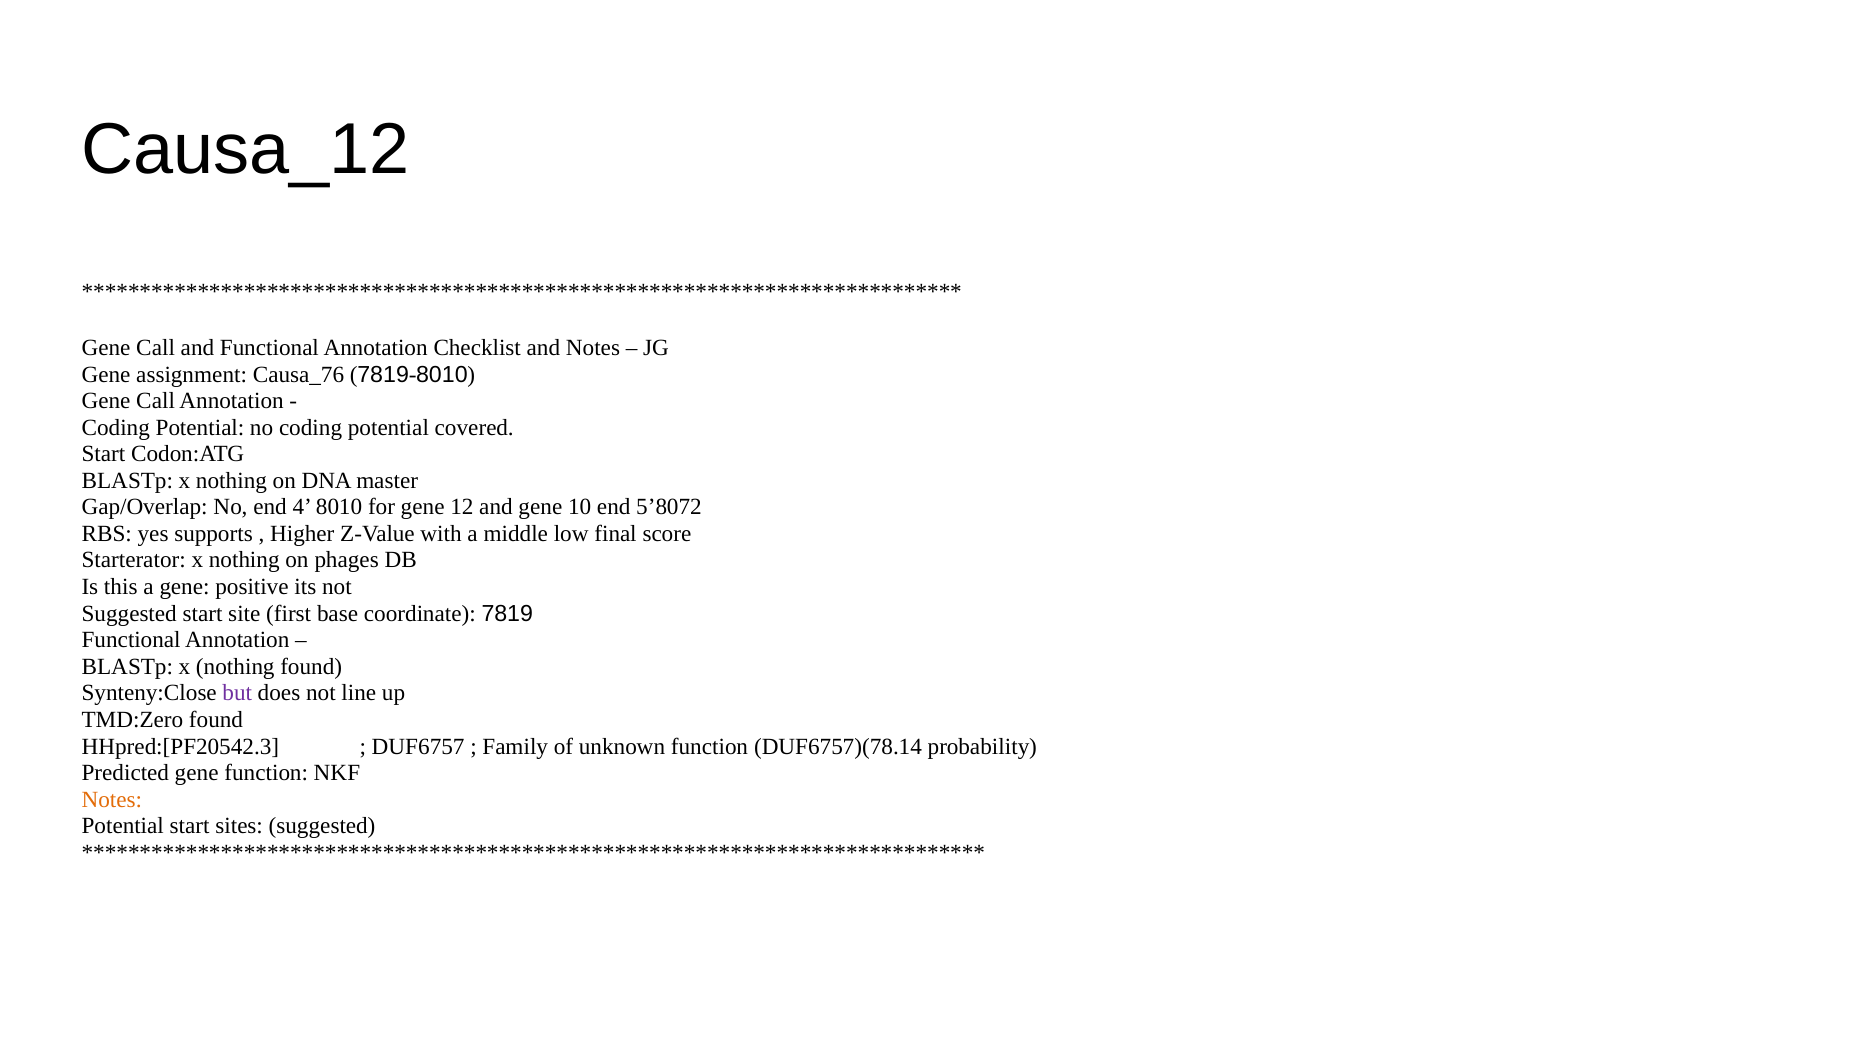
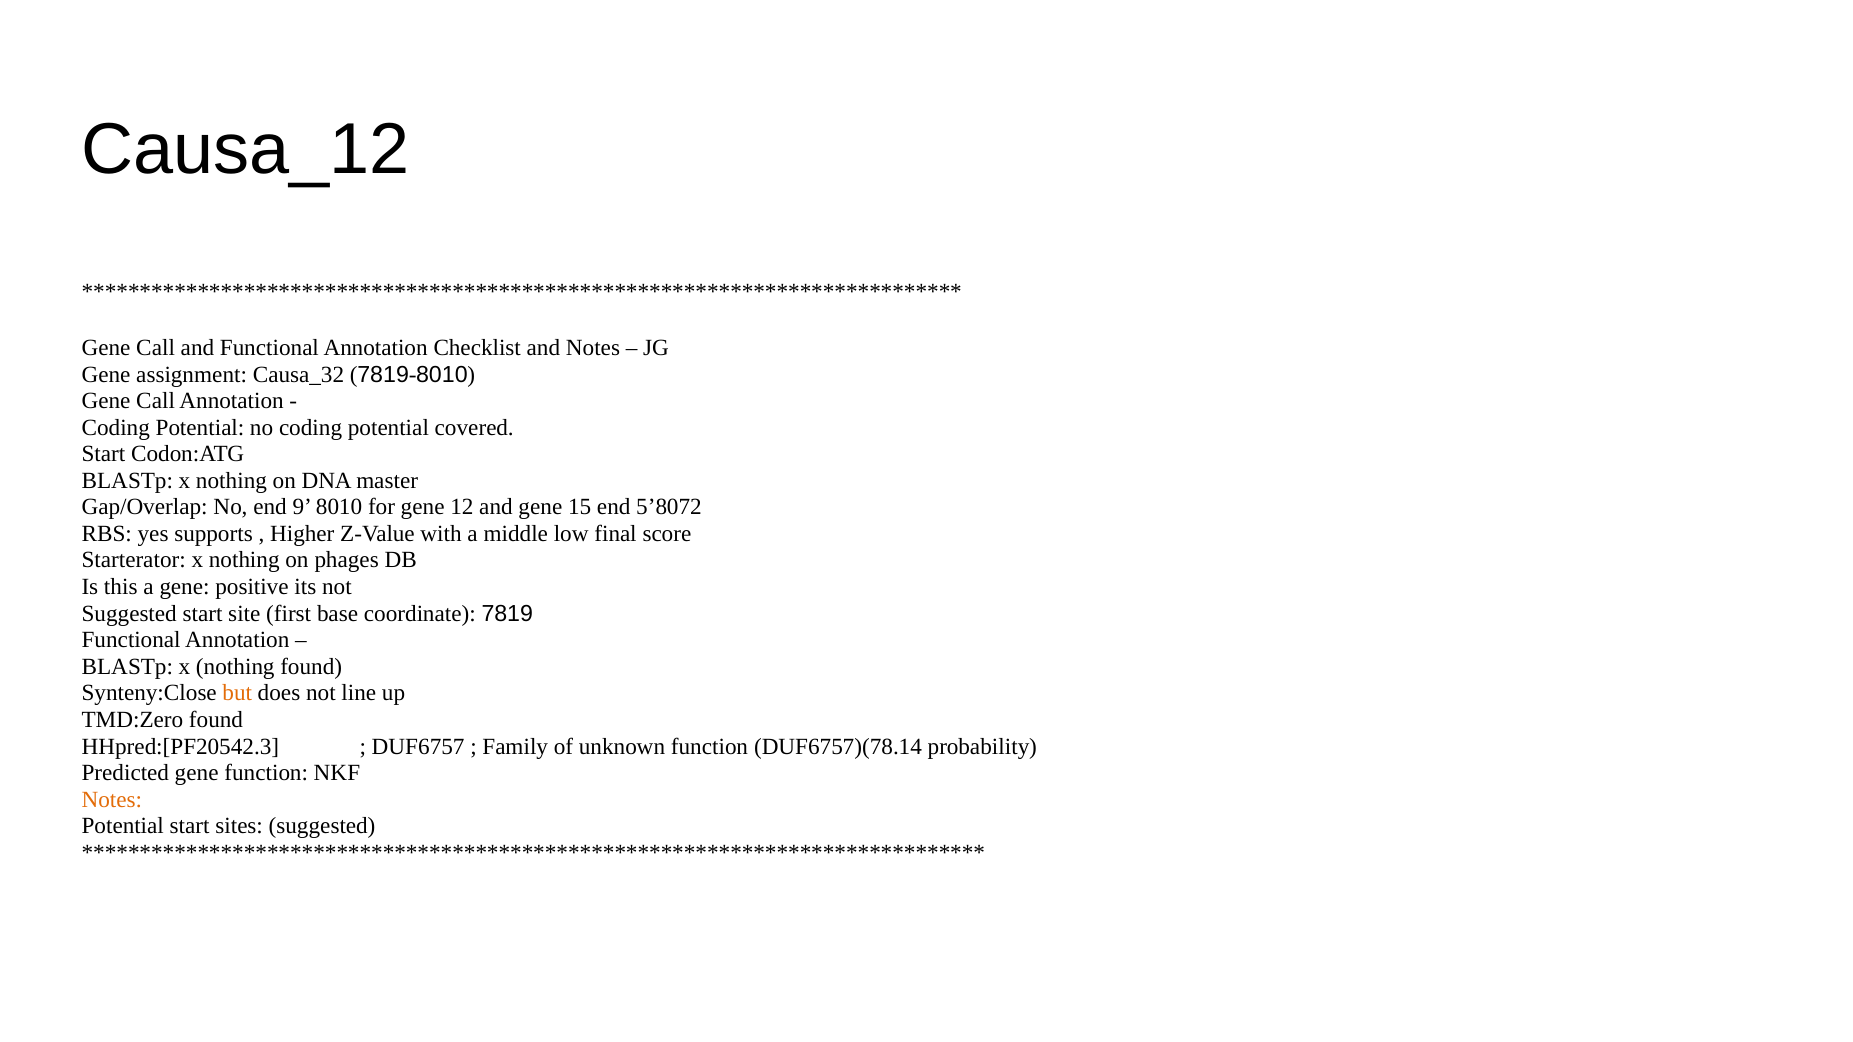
Causa_76: Causa_76 -> Causa_32
4: 4 -> 9
10: 10 -> 15
but colour: purple -> orange
